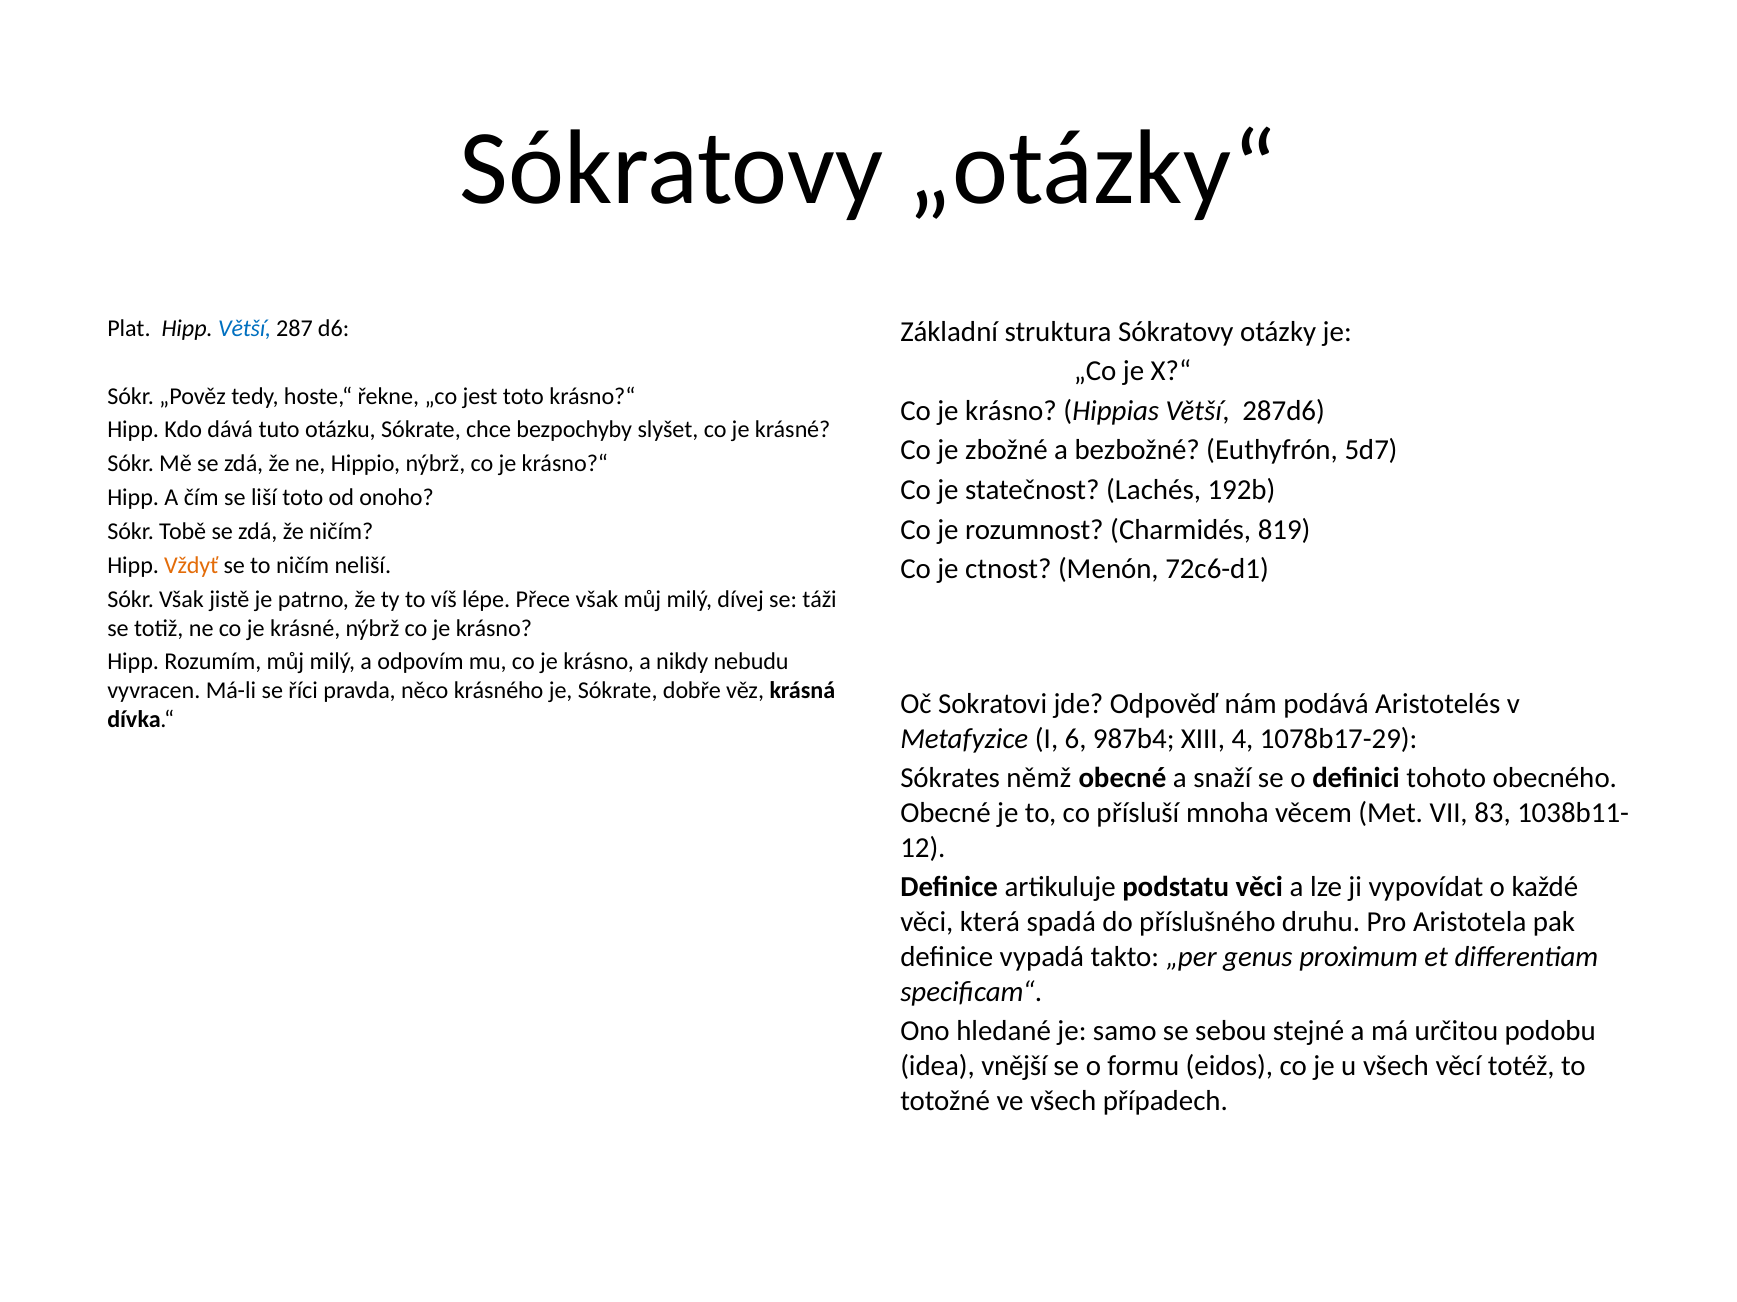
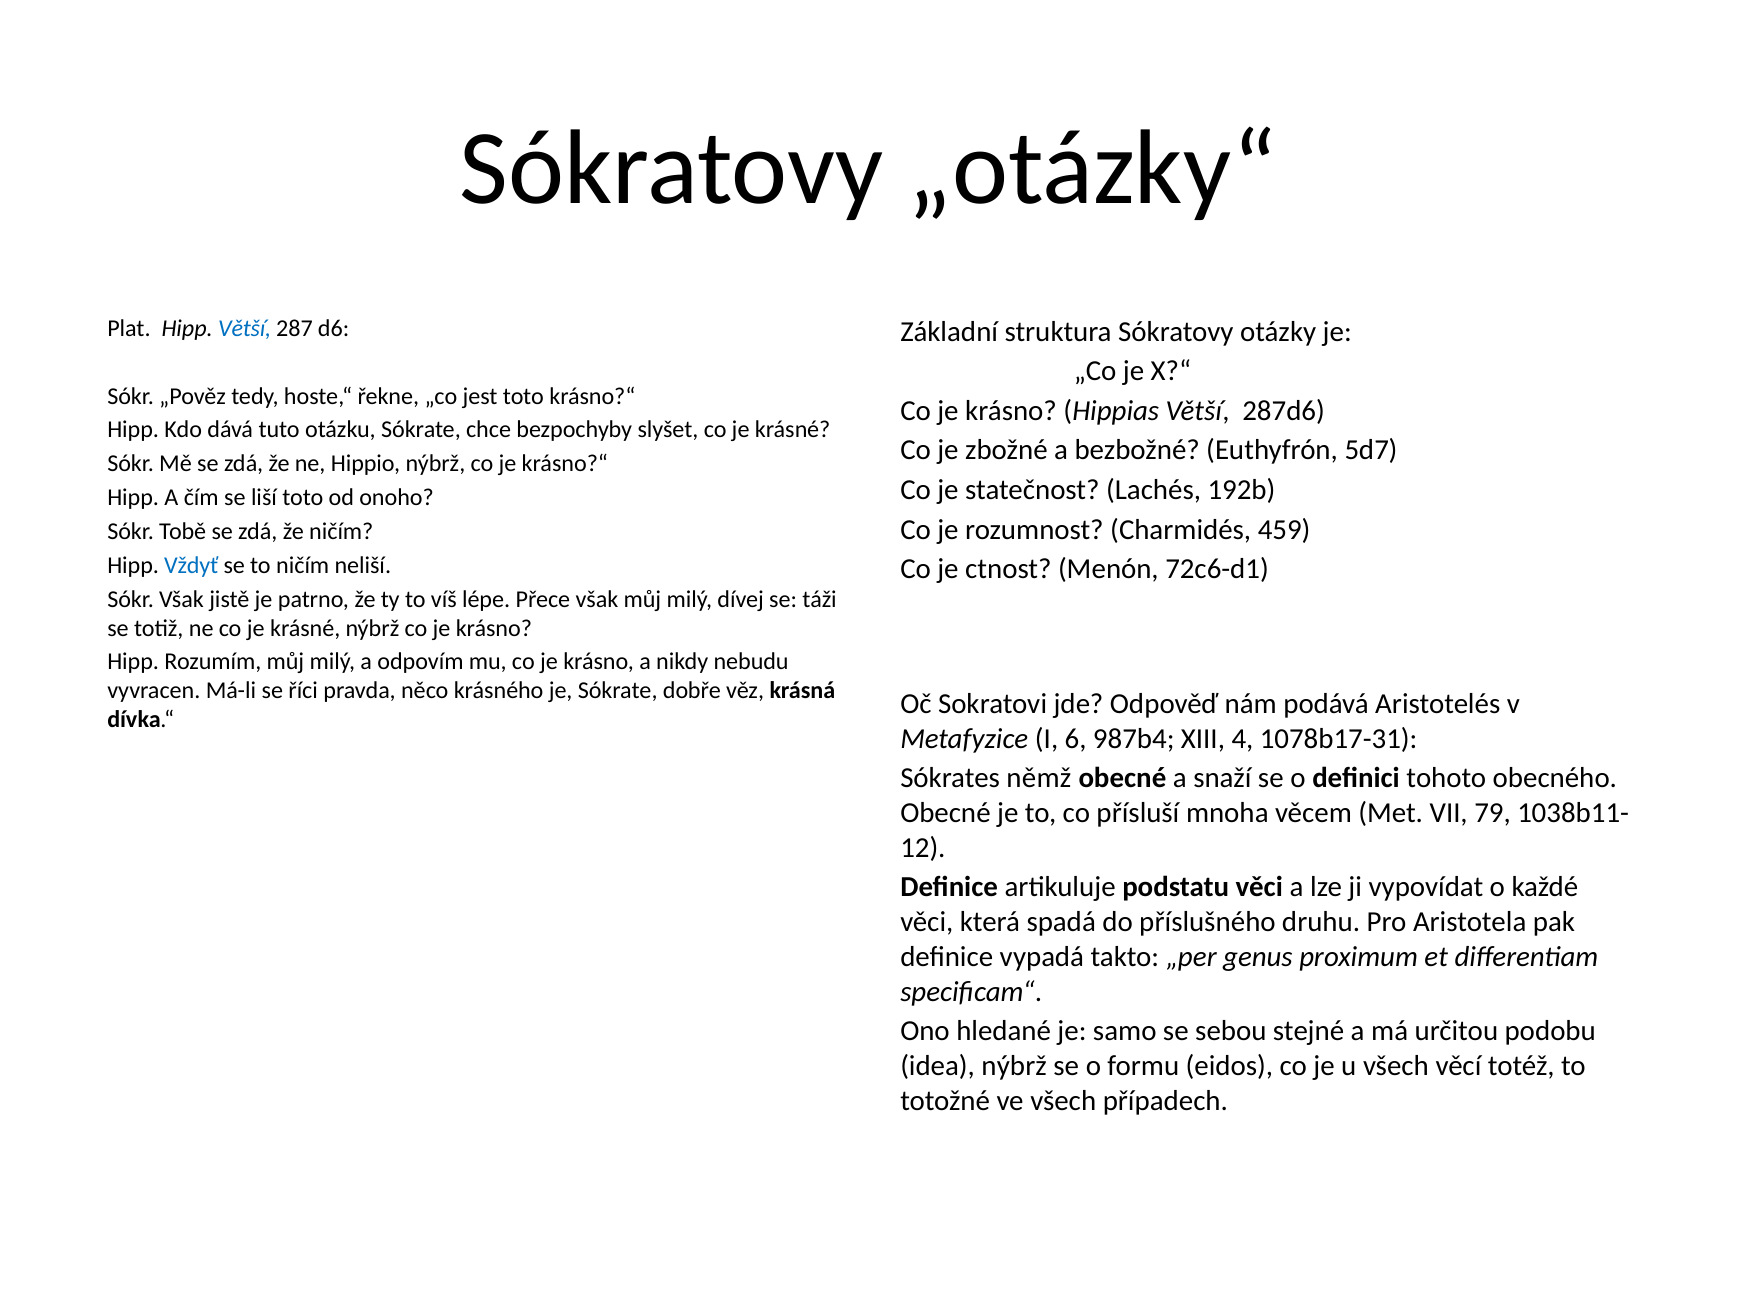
819: 819 -> 459
Vždyť colour: orange -> blue
1078b17-29: 1078b17-29 -> 1078b17-31
83: 83 -> 79
idea vnější: vnější -> nýbrž
